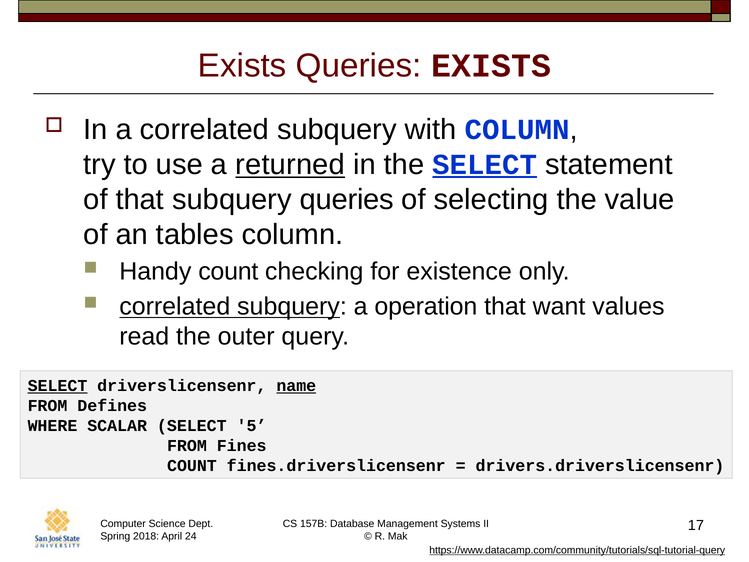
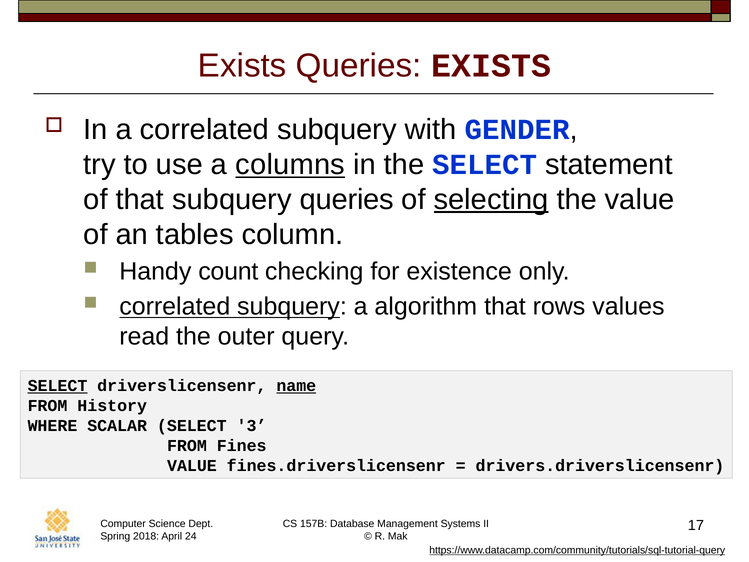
with COLUMN: COLUMN -> GENDER
returned: returned -> columns
SELECT at (485, 164) underline: present -> none
selecting underline: none -> present
operation: operation -> algorithm
want: want -> rows
Defines: Defines -> History
5: 5 -> 3
COUNT at (192, 465): COUNT -> VALUE
